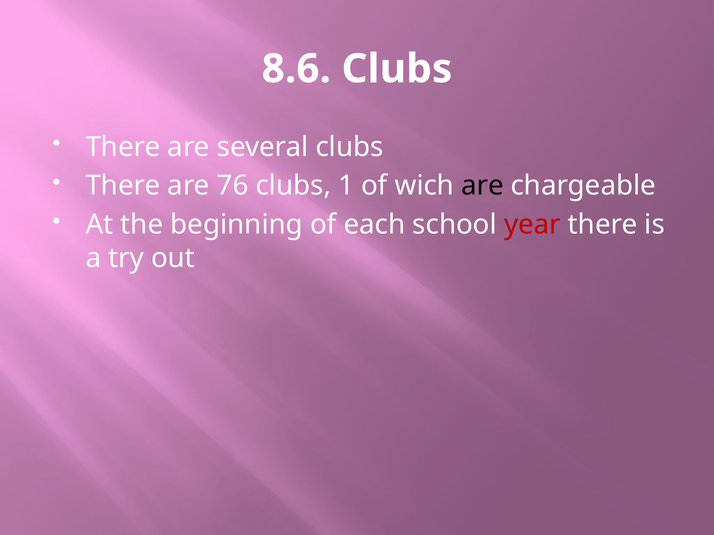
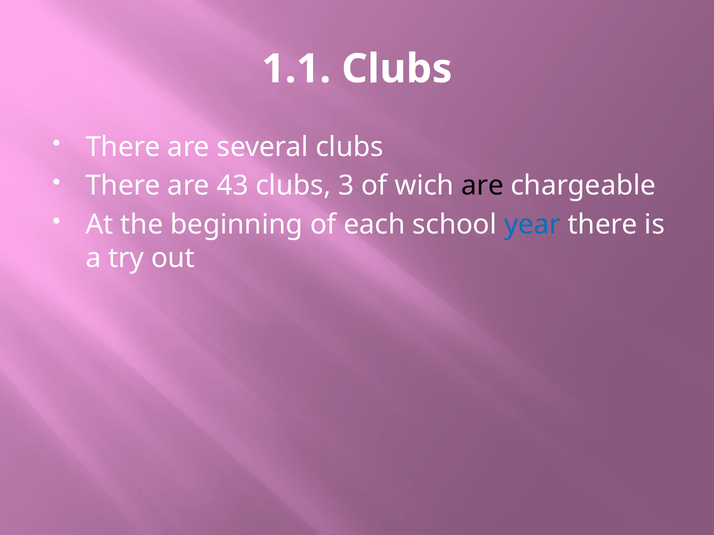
8.6: 8.6 -> 1.1
76: 76 -> 43
1: 1 -> 3
year colour: red -> blue
